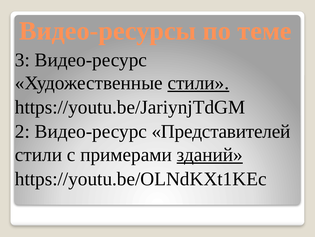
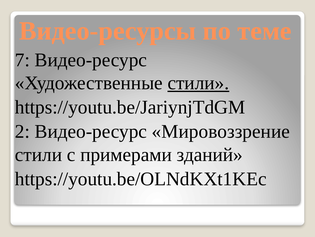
3: 3 -> 7
Представителей: Представителей -> Мировоззрение
зданий underline: present -> none
